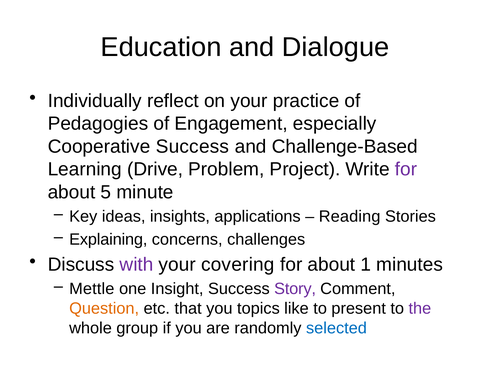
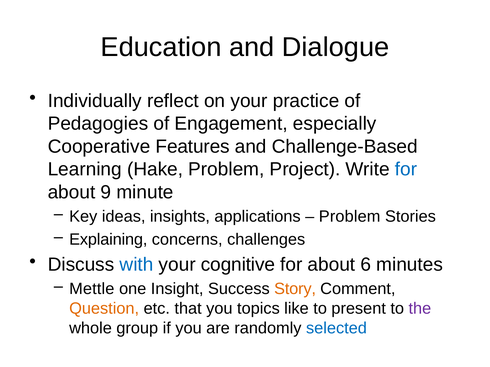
Cooperative Success: Success -> Features
Drive: Drive -> Hake
for at (406, 170) colour: purple -> blue
5: 5 -> 9
Reading at (350, 217): Reading -> Problem
with colour: purple -> blue
covering: covering -> cognitive
1: 1 -> 6
Story colour: purple -> orange
